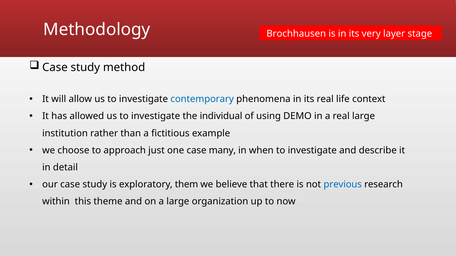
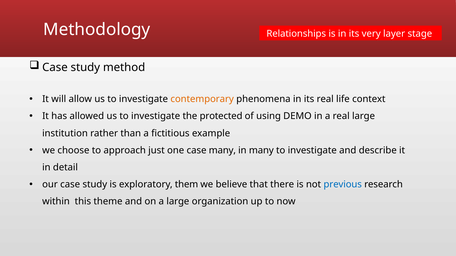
Brochhausen: Brochhausen -> Relationships
contemporary colour: blue -> orange
individual: individual -> protected
in when: when -> many
